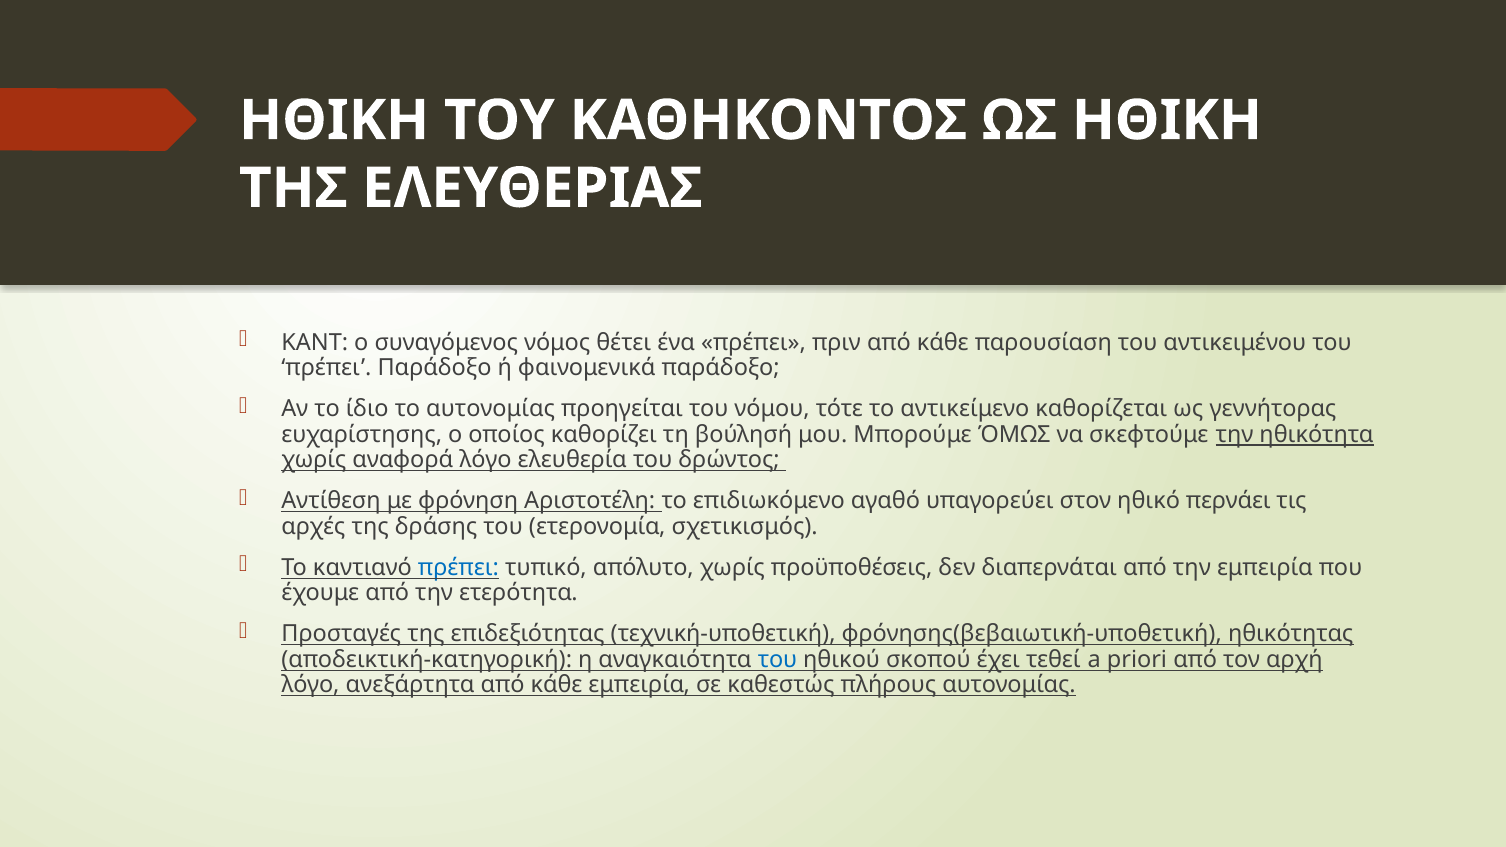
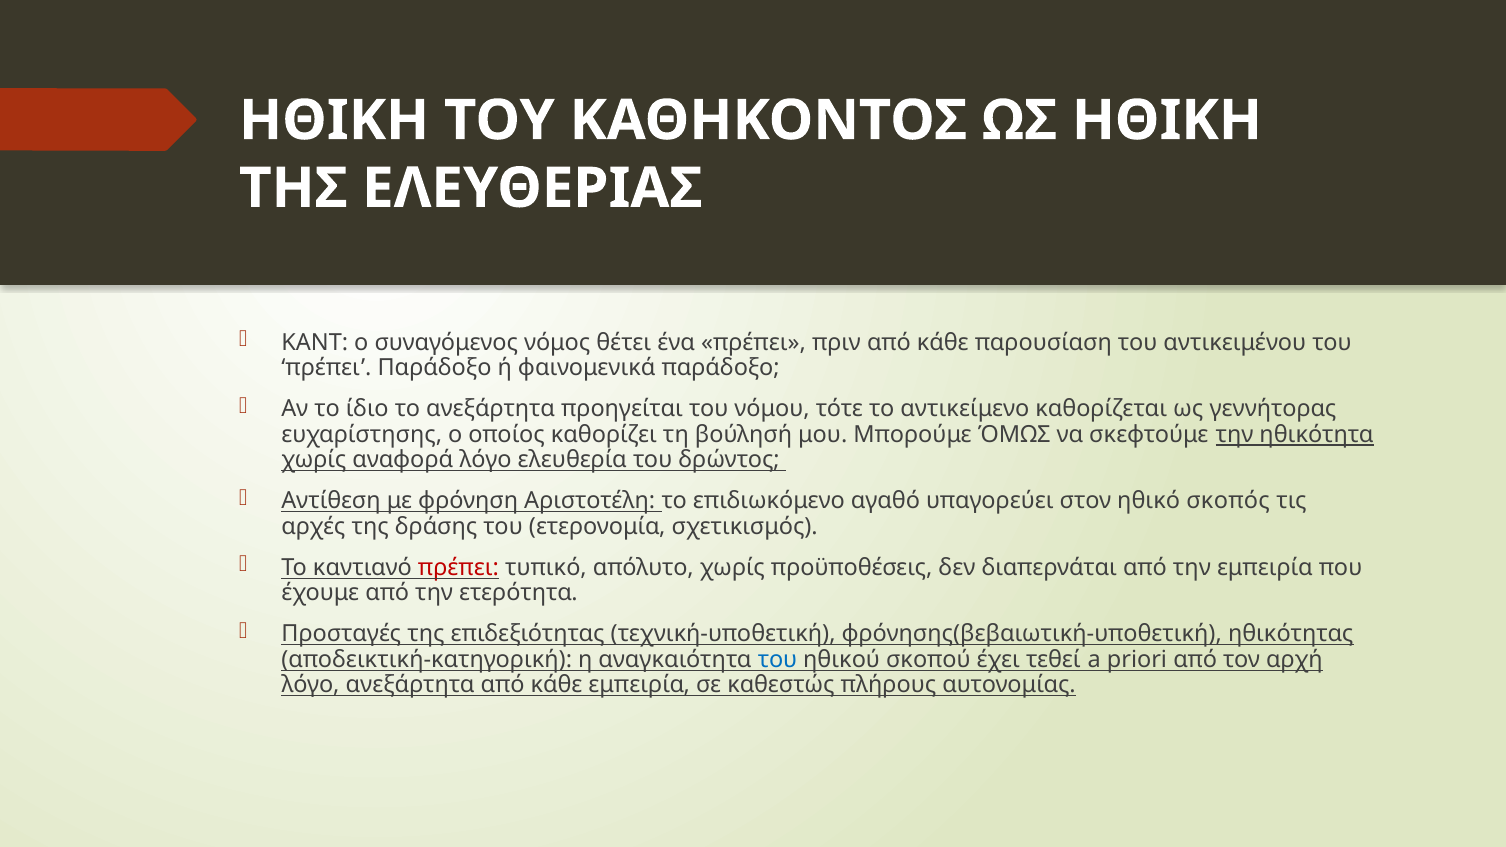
το αυτονομίας: αυτονομίας -> ανεξάρτητα
περνάει: περνάει -> σκοπός
πρέπει at (458, 567) colour: blue -> red
